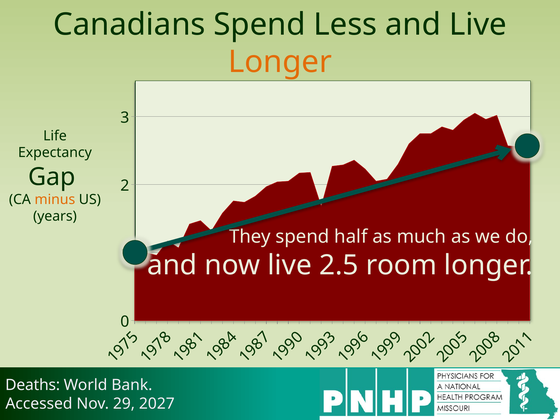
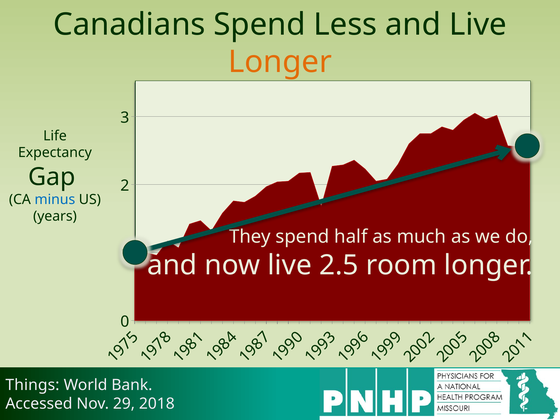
minus colour: orange -> blue
Deaths: Deaths -> Things
2027: 2027 -> 2018
